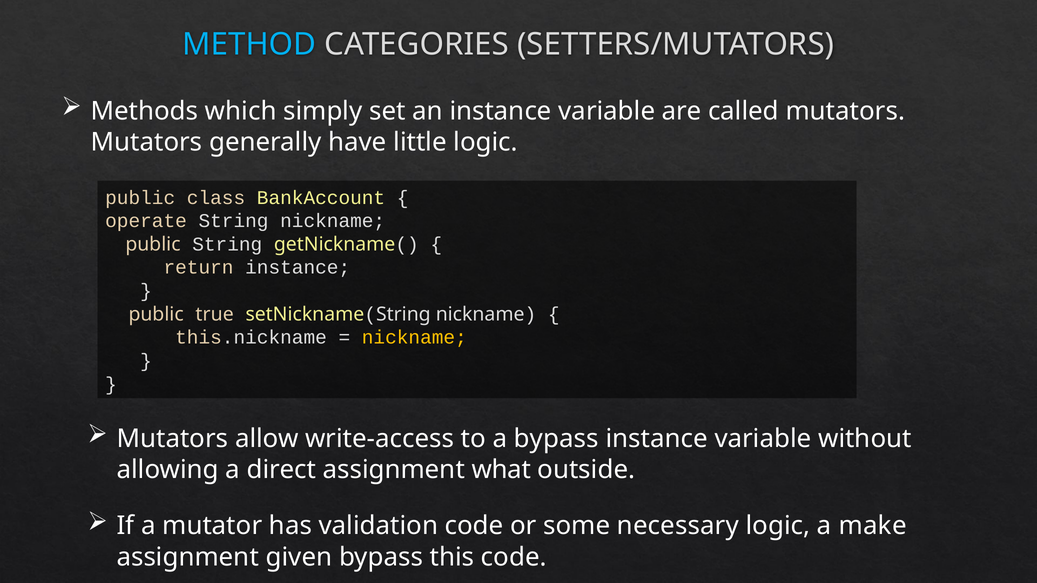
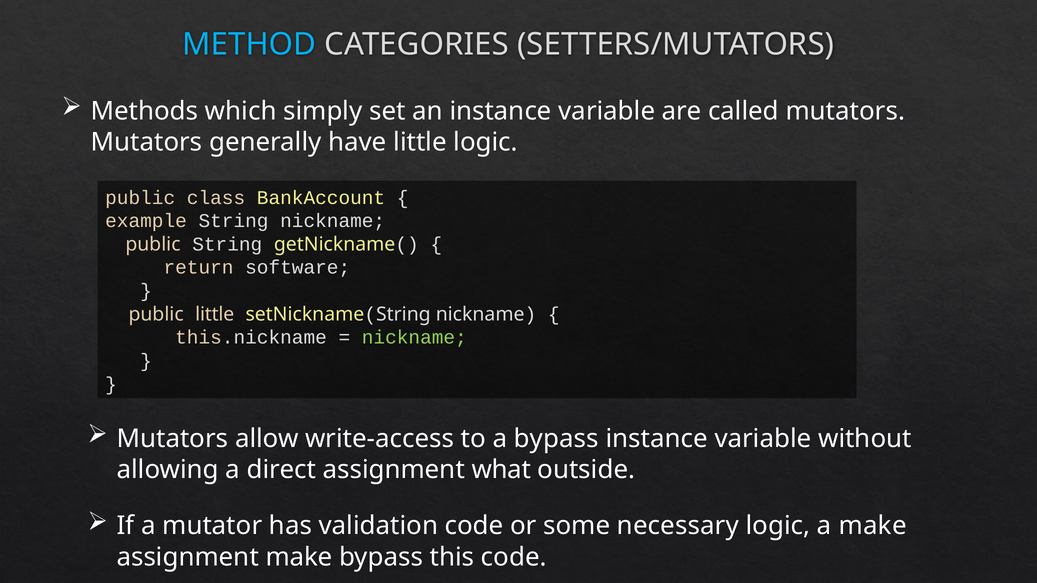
operate: operate -> example
return instance: instance -> software
public true: true -> little
nickname at (414, 338) colour: yellow -> light green
assignment given: given -> make
